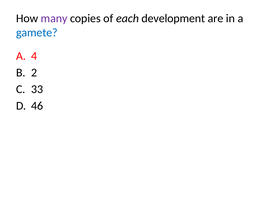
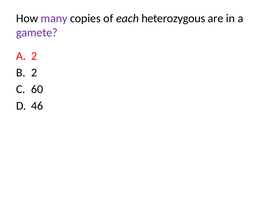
development: development -> heterozygous
gamete colour: blue -> purple
A 4: 4 -> 2
33: 33 -> 60
